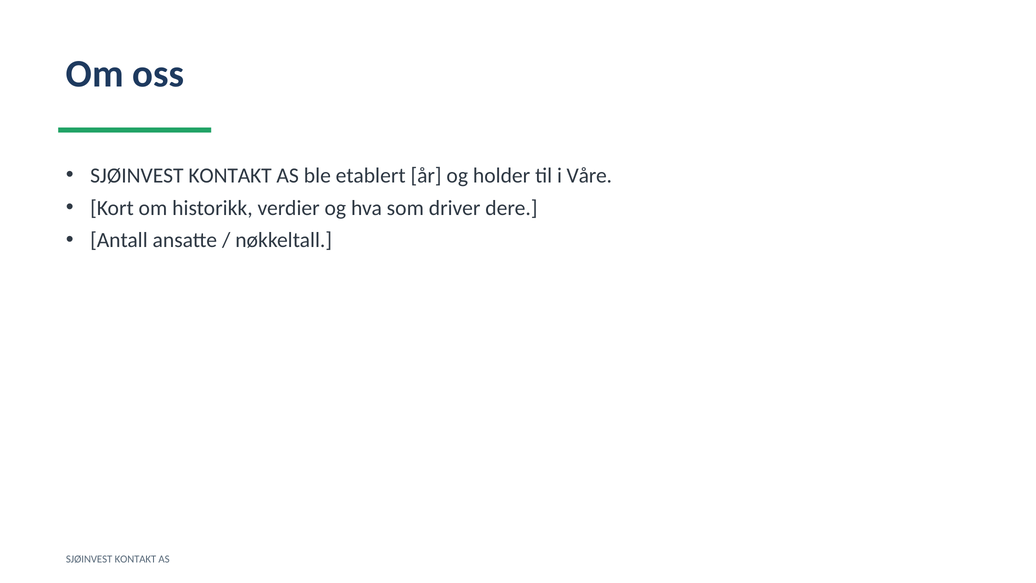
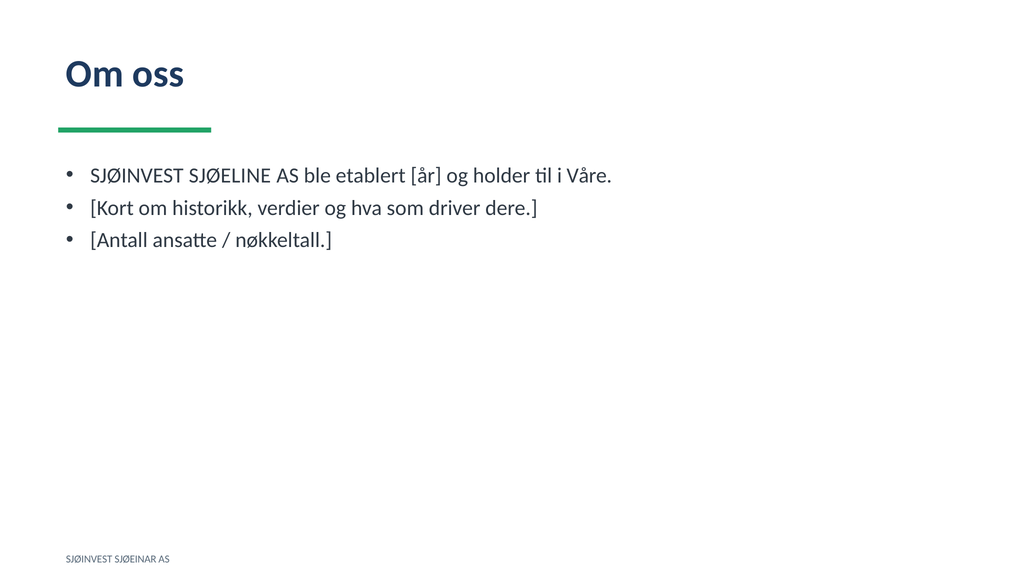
KONTAKT at (230, 175): KONTAKT -> SJØELINE
KONTAKT at (135, 559): KONTAKT -> SJØEINAR
